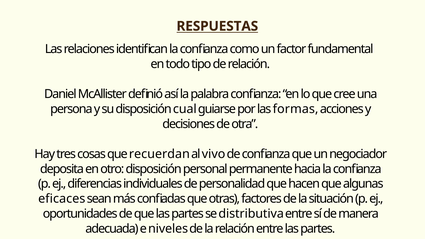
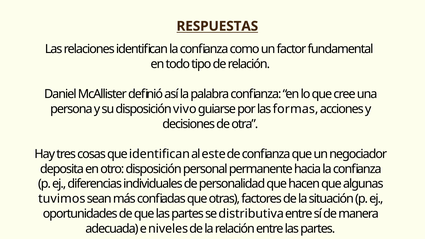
cual: cual -> vivo
que recuerdan: recuerdan -> identifican
vivo: vivo -> este
eficaces: eficaces -> tuvimos
